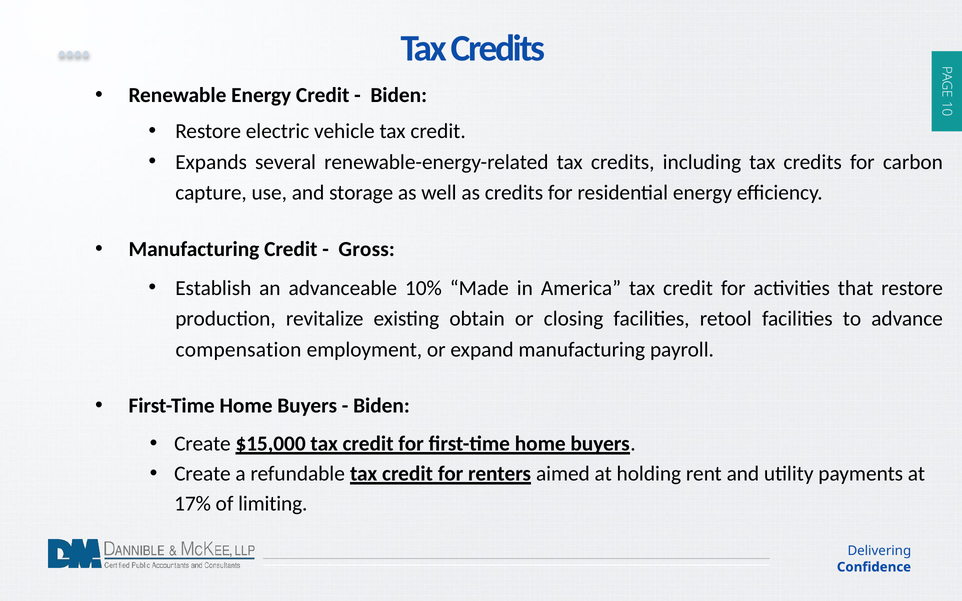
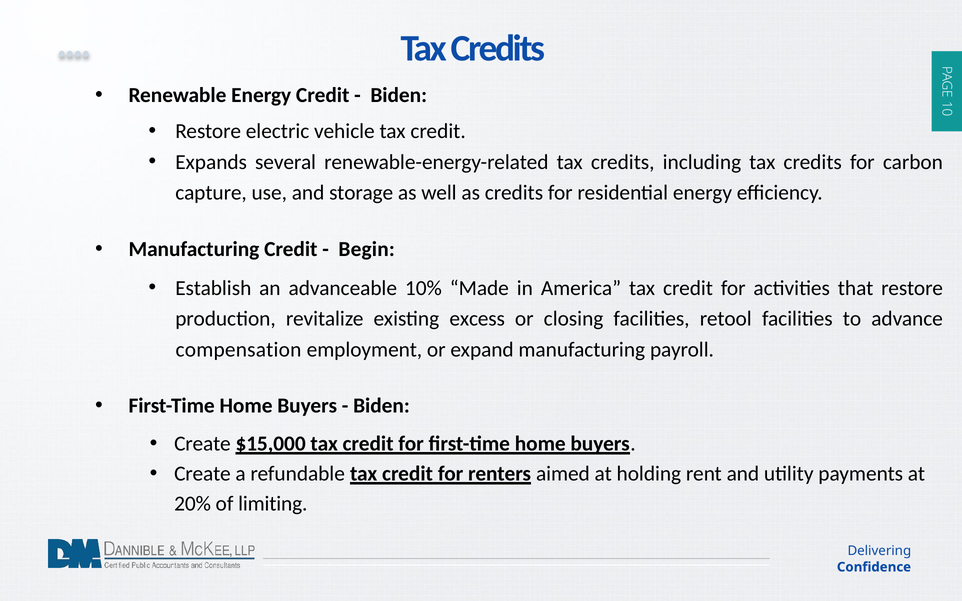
Gross: Gross -> Begin
obtain: obtain -> excess
17%: 17% -> 20%
